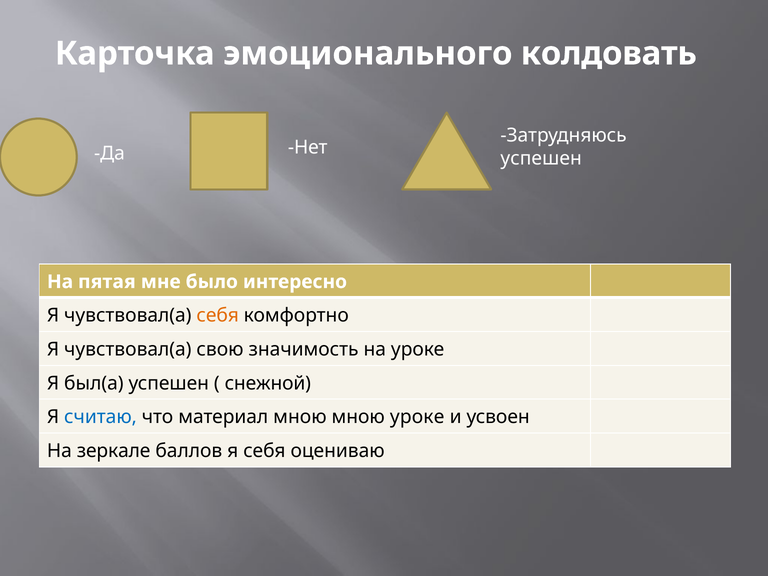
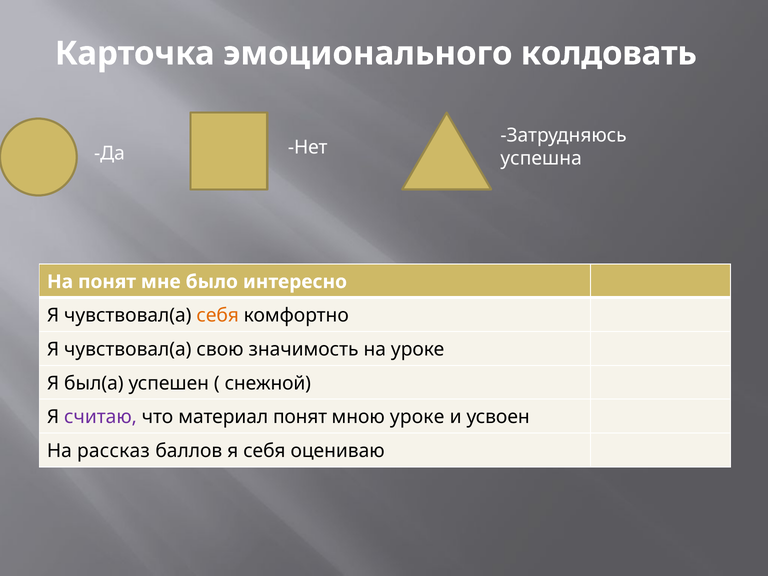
успешен at (541, 158): успешен -> успешна
На пятая: пятая -> понят
считаю colour: blue -> purple
материал мною: мною -> понят
зеркале: зеркале -> рассказ
